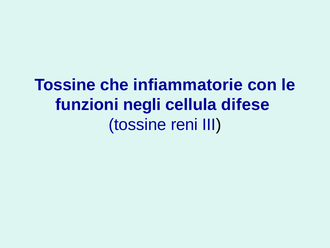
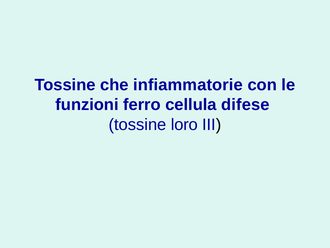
negli: negli -> ferro
reni: reni -> loro
